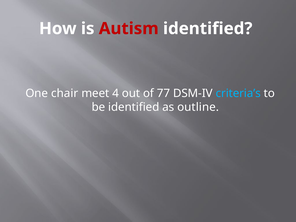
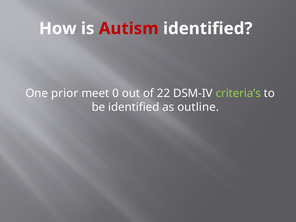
chair: chair -> prior
4: 4 -> 0
77: 77 -> 22
criteria’s colour: light blue -> light green
